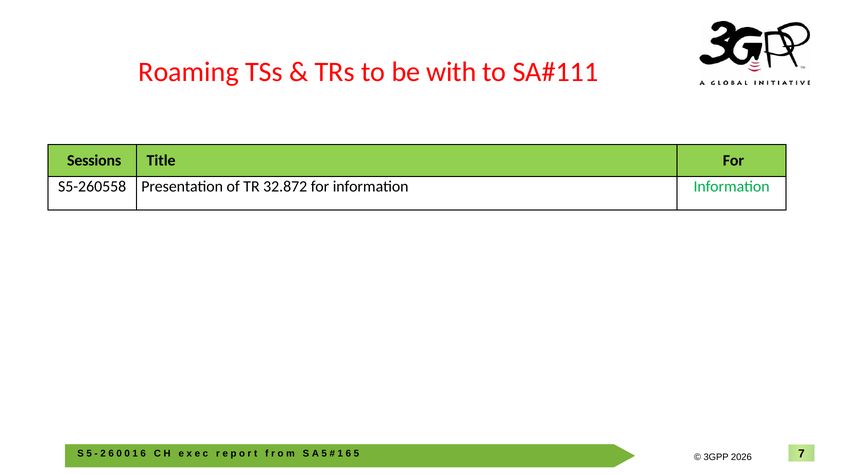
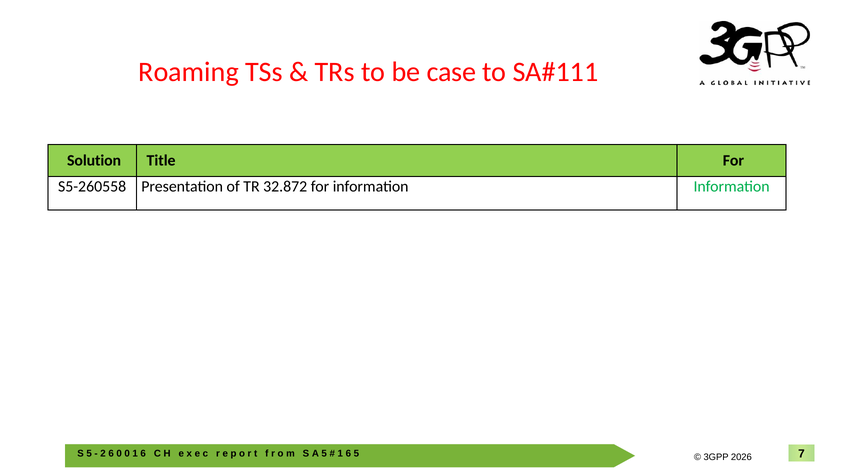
with: with -> case
Sessions: Sessions -> Solution
